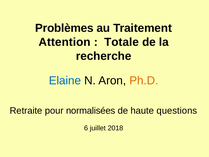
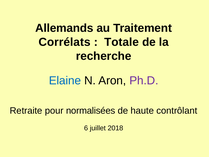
Problèmes: Problèmes -> Allemands
Attention: Attention -> Corrélats
Ph.D colour: orange -> purple
questions: questions -> contrôlant
